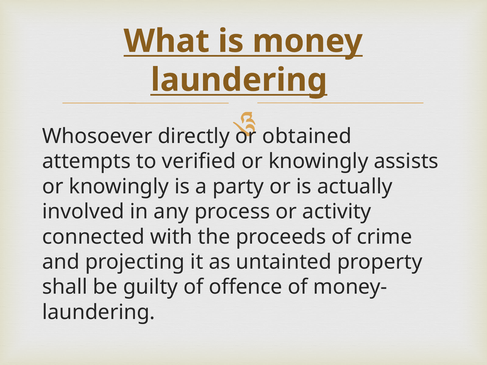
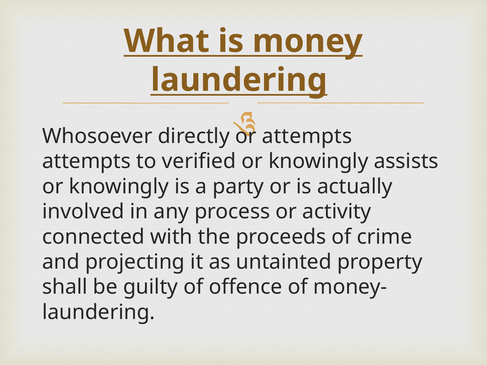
obtained at (307, 136): obtained -> attempts
